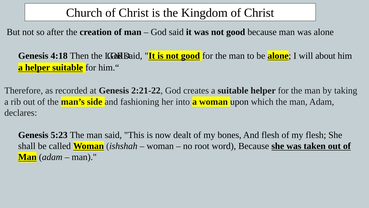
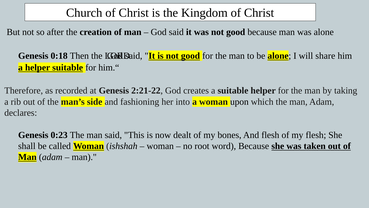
4:18: 4:18 -> 0:18
about: about -> share
5:23: 5:23 -> 0:23
